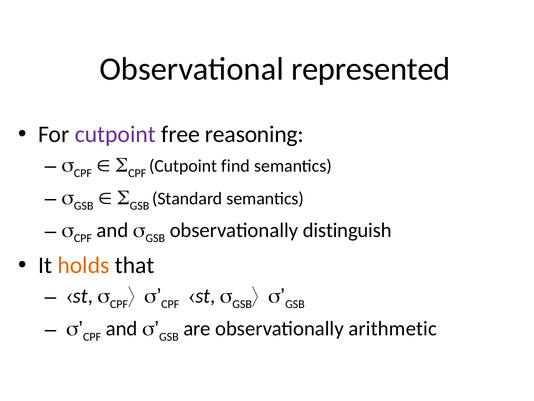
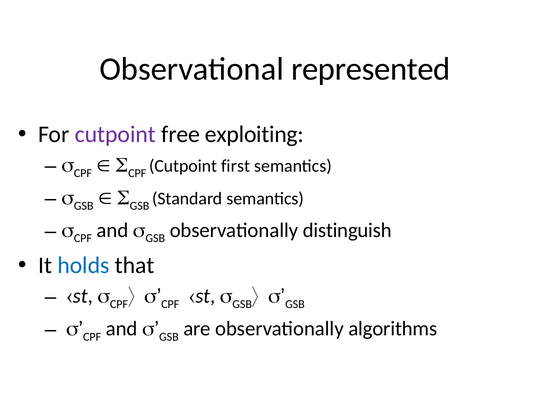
reasoning: reasoning -> exploiting
find: find -> first
holds colour: orange -> blue
arithmetic: arithmetic -> algorithms
